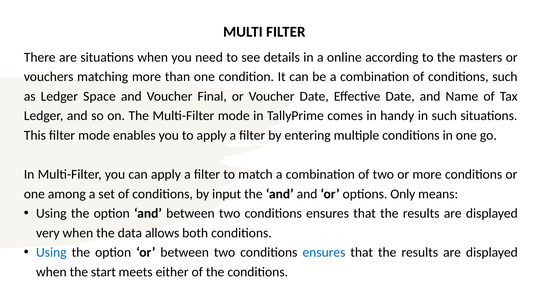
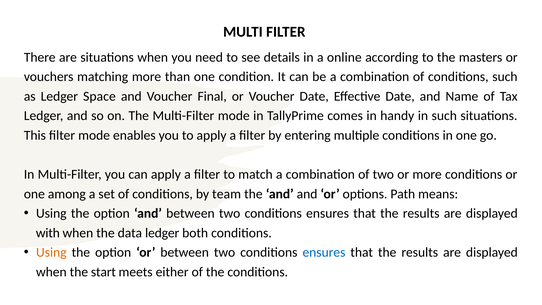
input: input -> team
Only: Only -> Path
very: very -> with
data allows: allows -> ledger
Using at (51, 252) colour: blue -> orange
